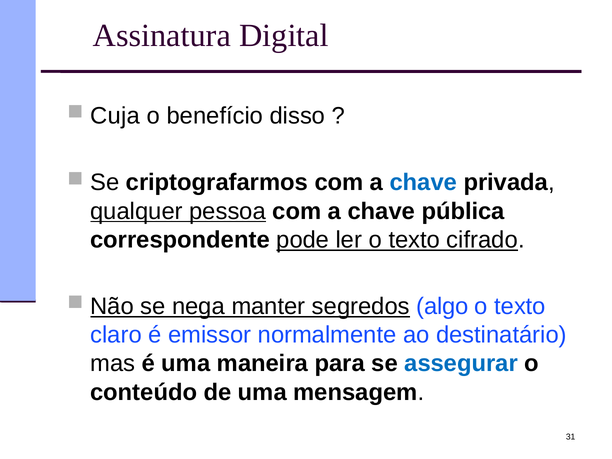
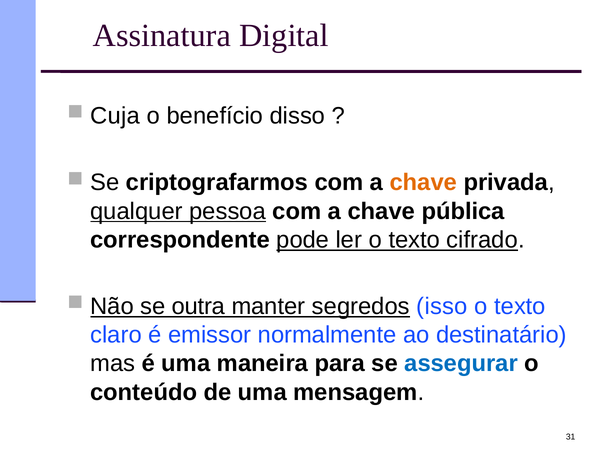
chave at (423, 183) colour: blue -> orange
nega: nega -> outra
algo: algo -> isso
